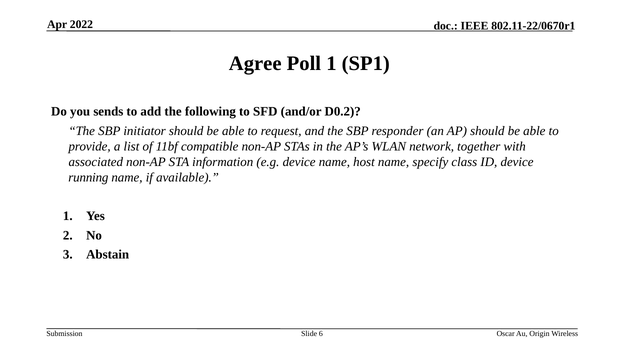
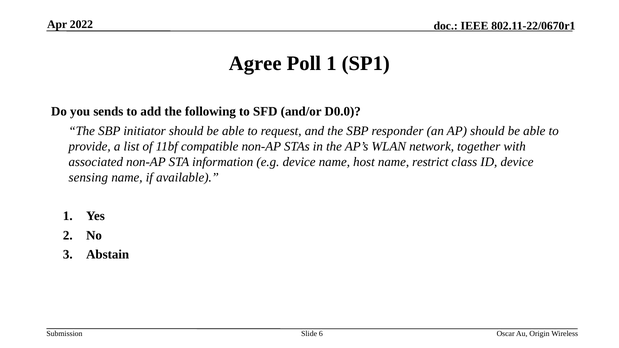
D0.2: D0.2 -> D0.0
specify: specify -> restrict
running: running -> sensing
